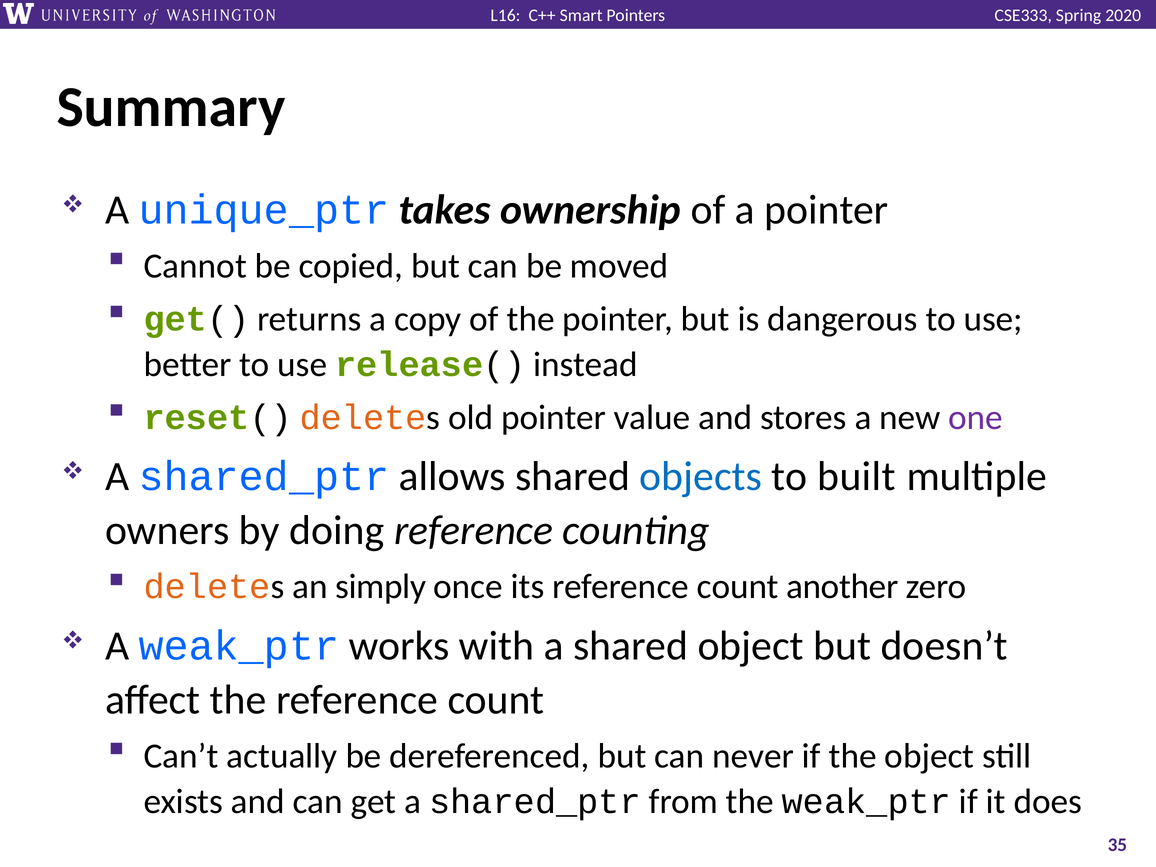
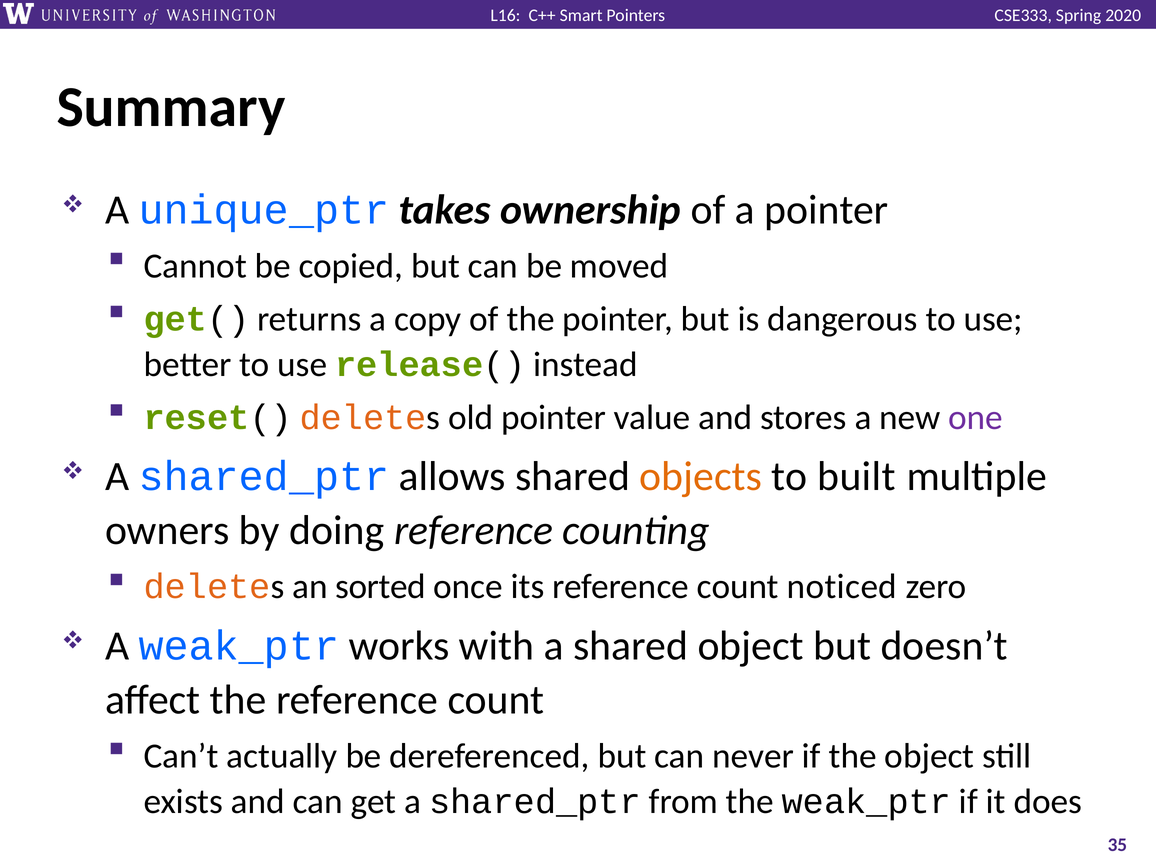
objects colour: blue -> orange
simply: simply -> sorted
another: another -> noticed
